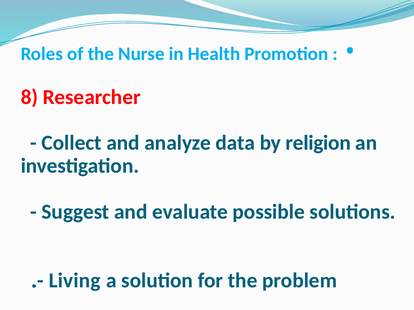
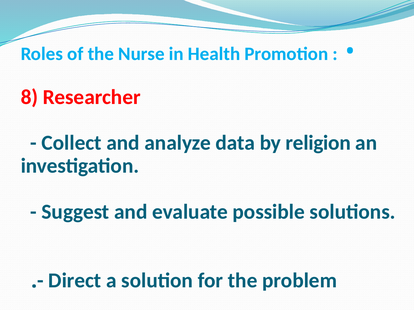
Living: Living -> Direct
